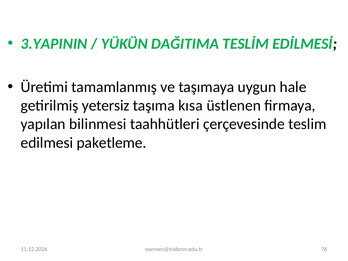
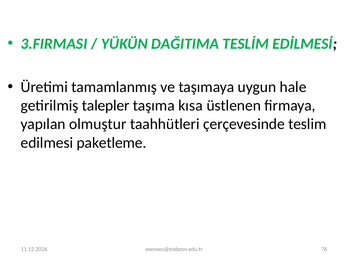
3.YAPININ: 3.YAPININ -> 3.FIRMASI
yetersiz: yetersiz -> talepler
bilinmesi: bilinmesi -> olmuştur
